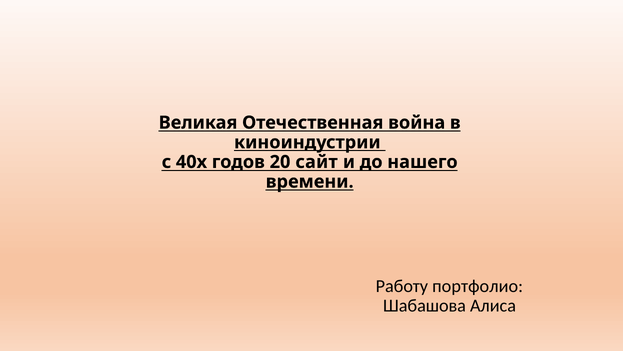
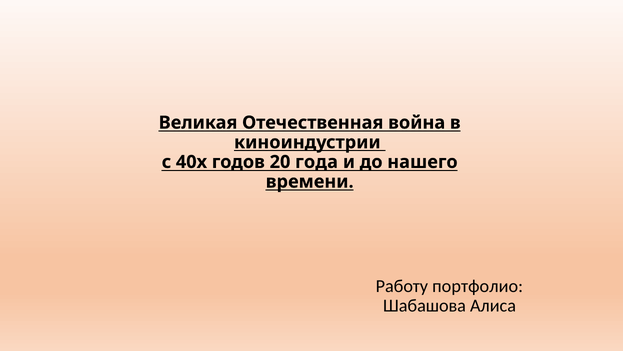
сайт: сайт -> года
